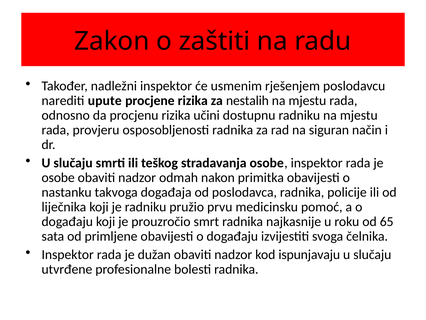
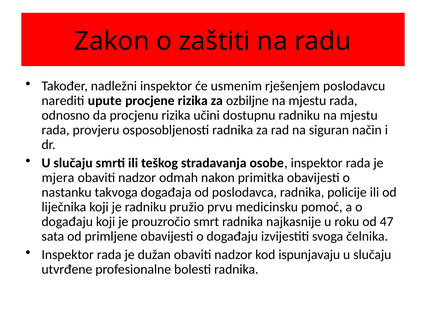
nestalih: nestalih -> ozbiljne
osobe at (58, 177): osobe -> mjera
65: 65 -> 47
